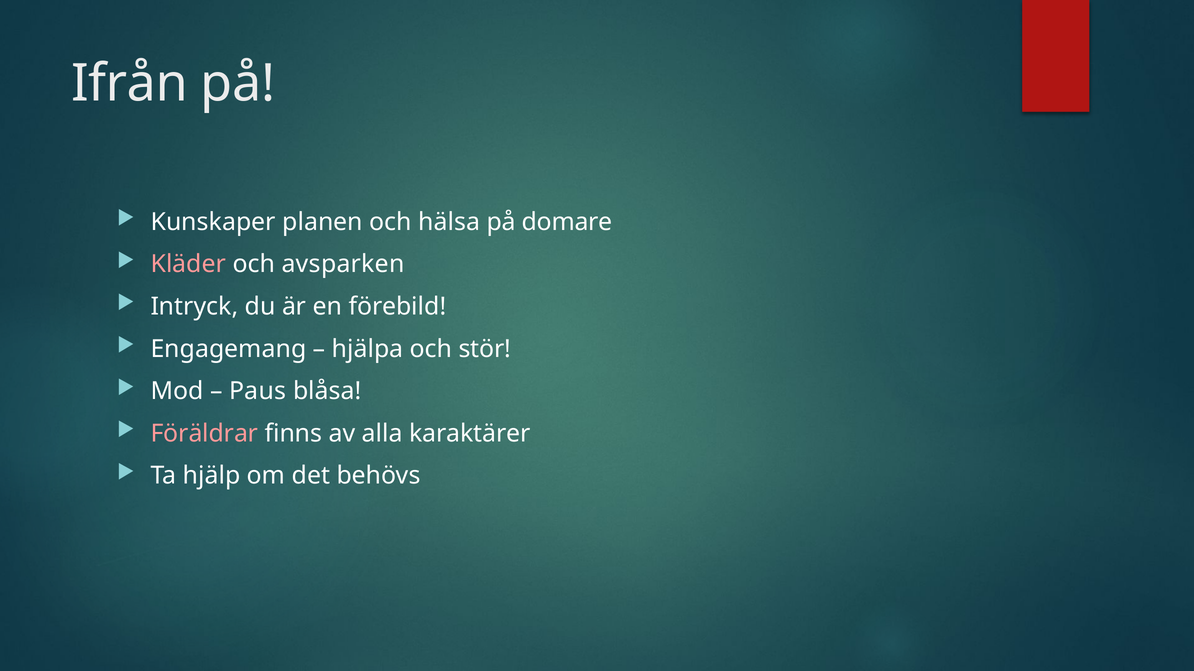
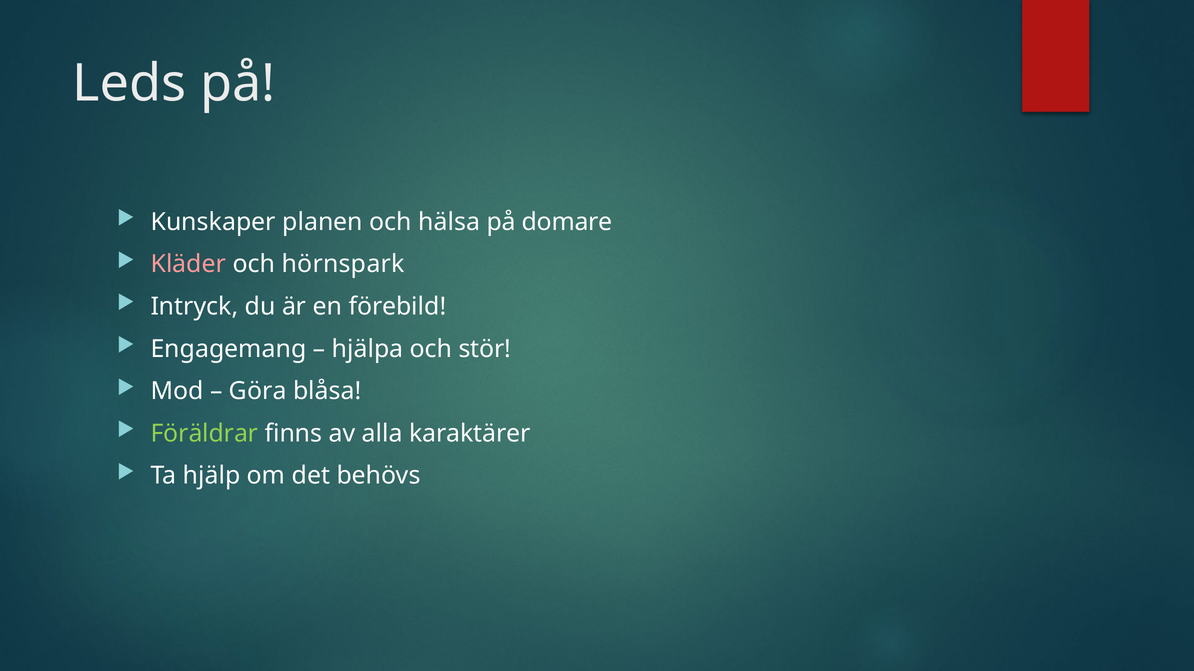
Ifrån: Ifrån -> Leds
avsparken: avsparken -> hörnspark
Paus: Paus -> Göra
Föräldrar colour: pink -> light green
